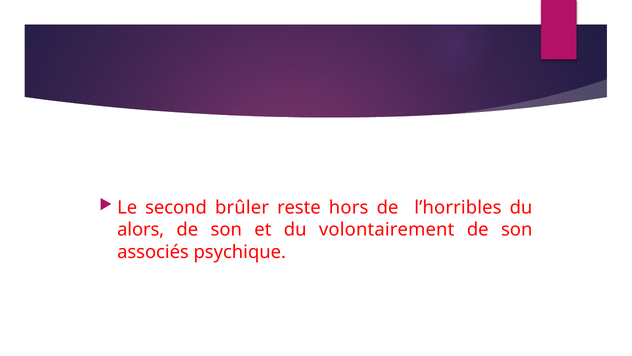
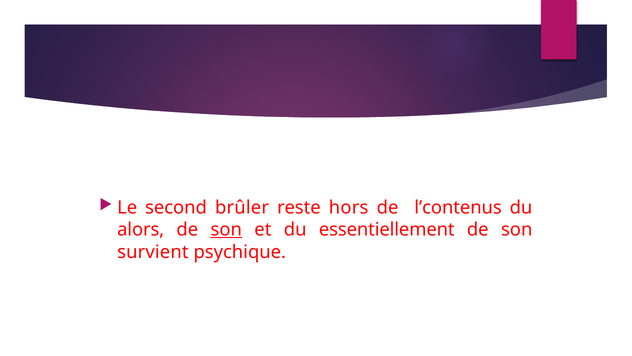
l’horribles: l’horribles -> l’contenus
son at (226, 229) underline: none -> present
volontairement: volontairement -> essentiellement
associés: associés -> survient
